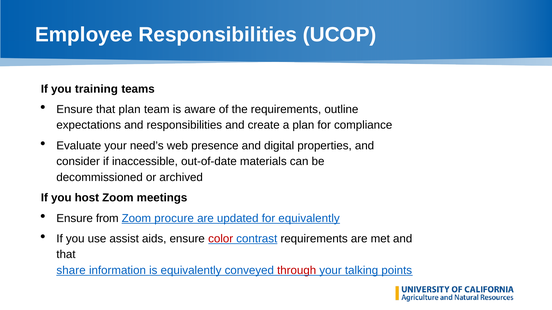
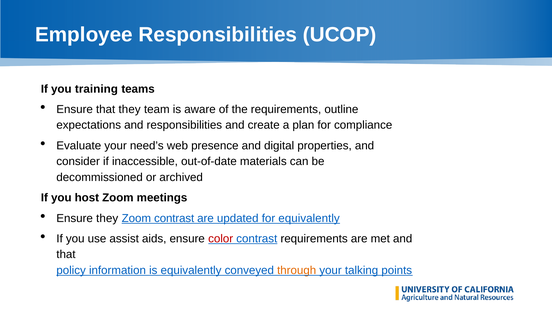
that plan: plan -> they
Ensure from: from -> they
Zoom procure: procure -> contrast
share: share -> policy
through colour: red -> orange
